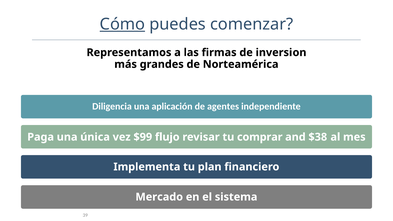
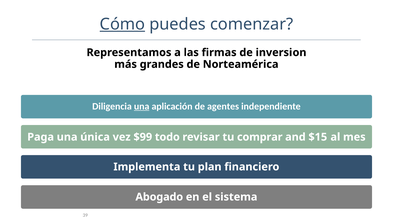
una at (142, 106) underline: none -> present
flujo: flujo -> todo
$38: $38 -> $15
Mercado: Mercado -> Abogado
